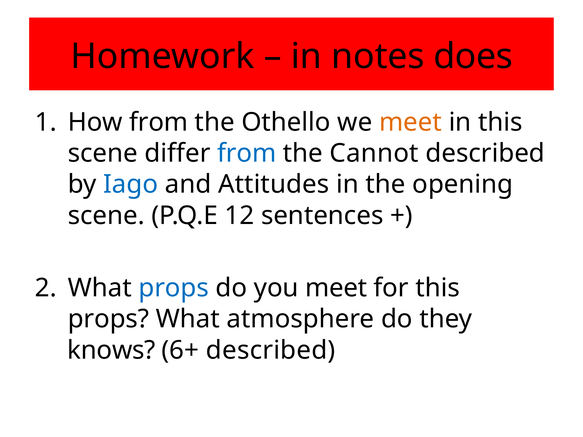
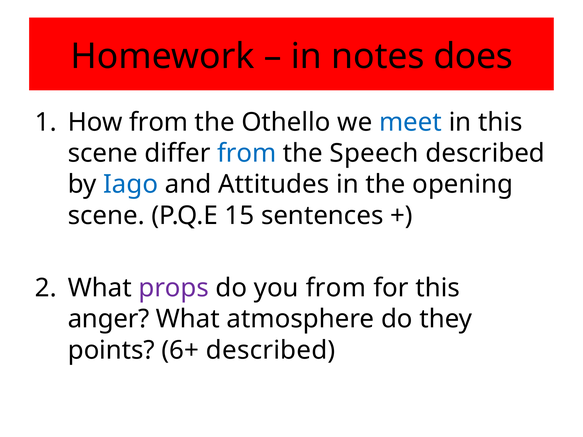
meet at (410, 122) colour: orange -> blue
Cannot: Cannot -> Speech
12: 12 -> 15
props at (174, 288) colour: blue -> purple
you meet: meet -> from
props at (108, 319): props -> anger
knows: knows -> points
